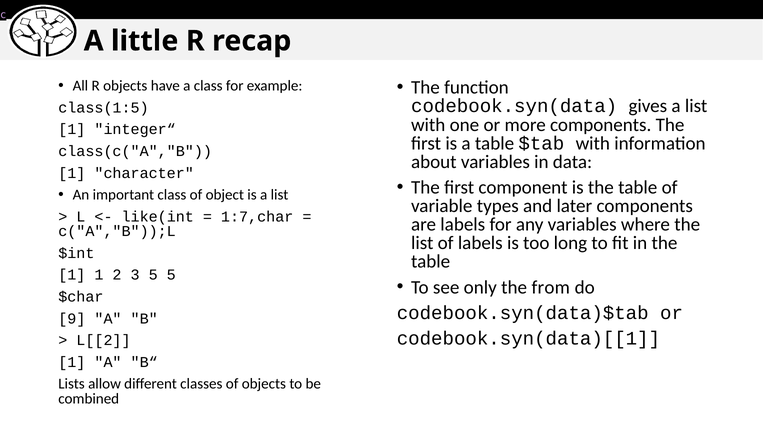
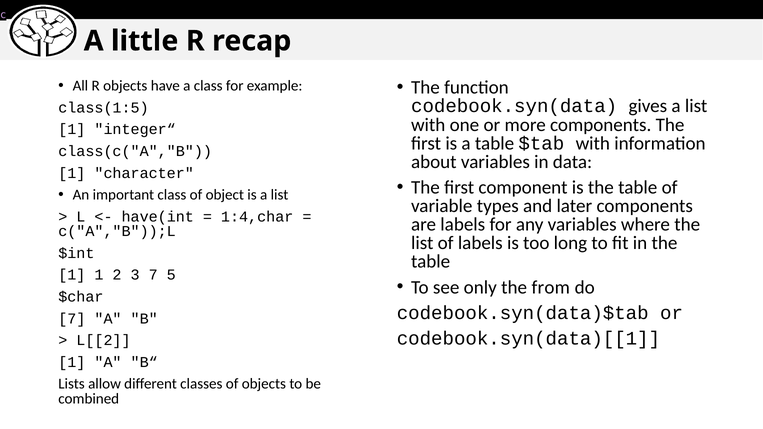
like(int: like(int -> have(int
1:7,char: 1:7,char -> 1:4,char
3 5: 5 -> 7
9 at (72, 319): 9 -> 7
